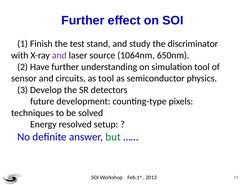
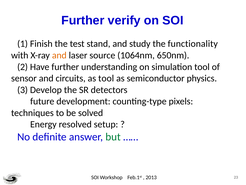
effect: effect -> verify
discriminator: discriminator -> functionality
and at (59, 55) colour: purple -> orange
